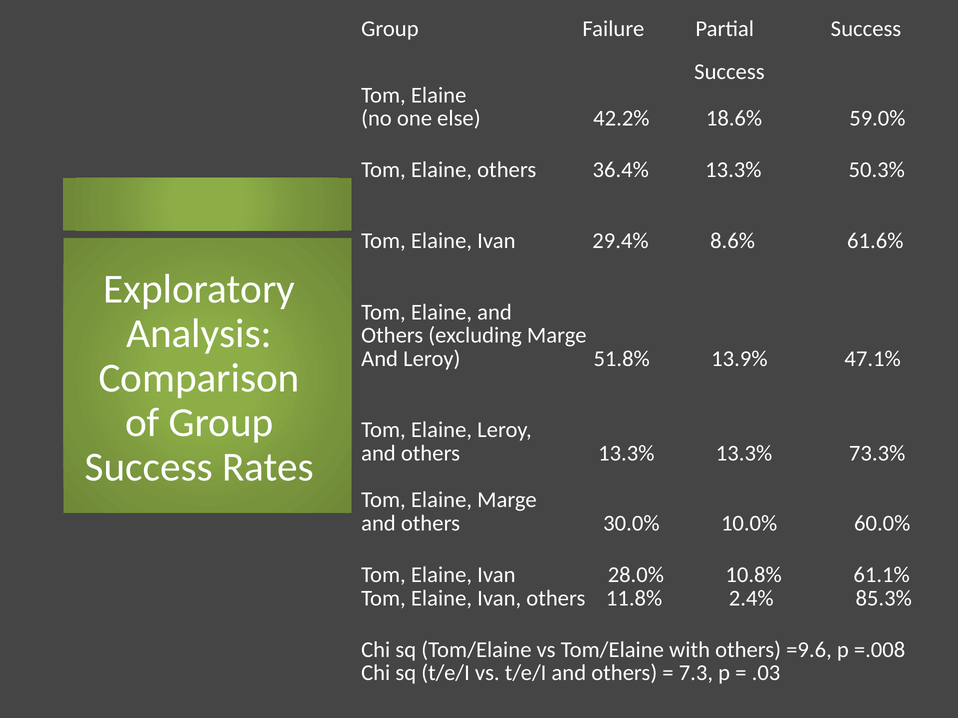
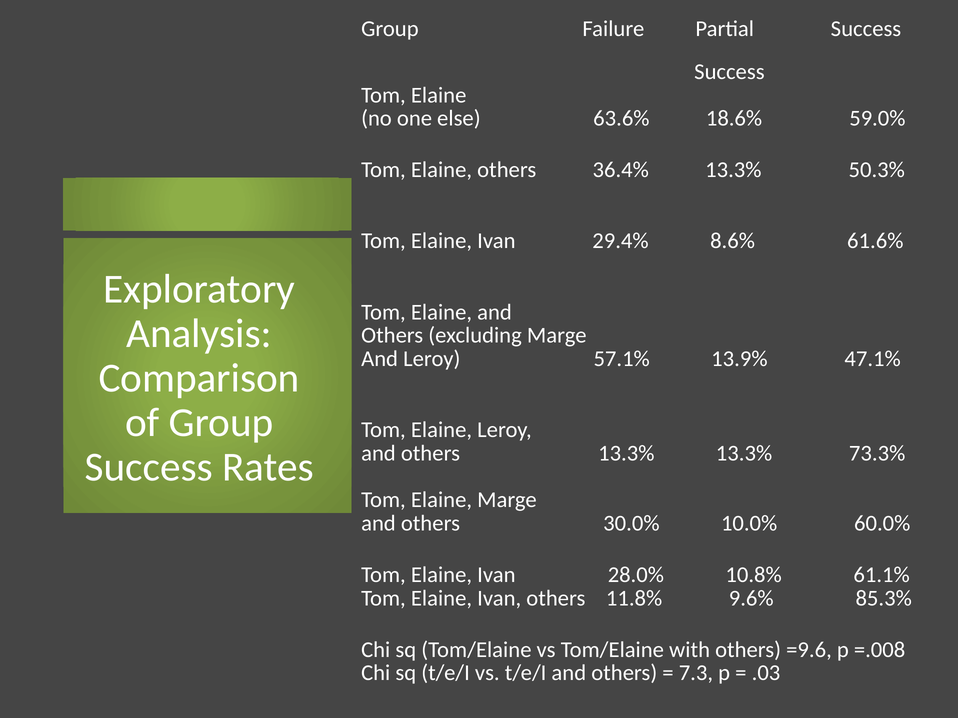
42.2%: 42.2% -> 63.6%
51.8%: 51.8% -> 57.1%
2.4%: 2.4% -> 9.6%
